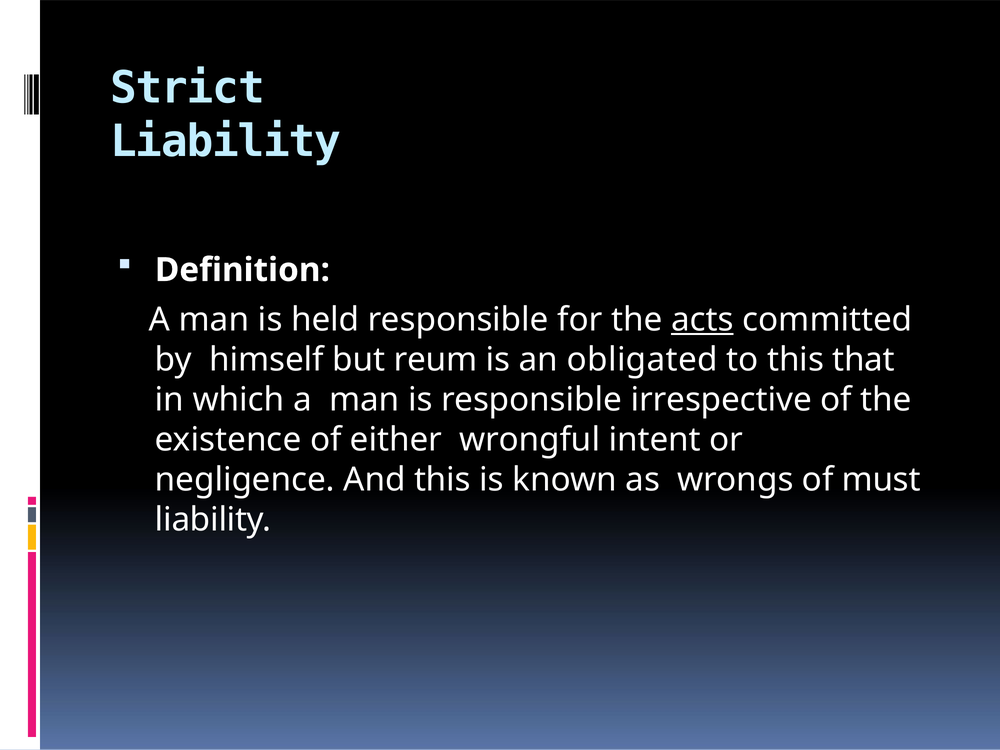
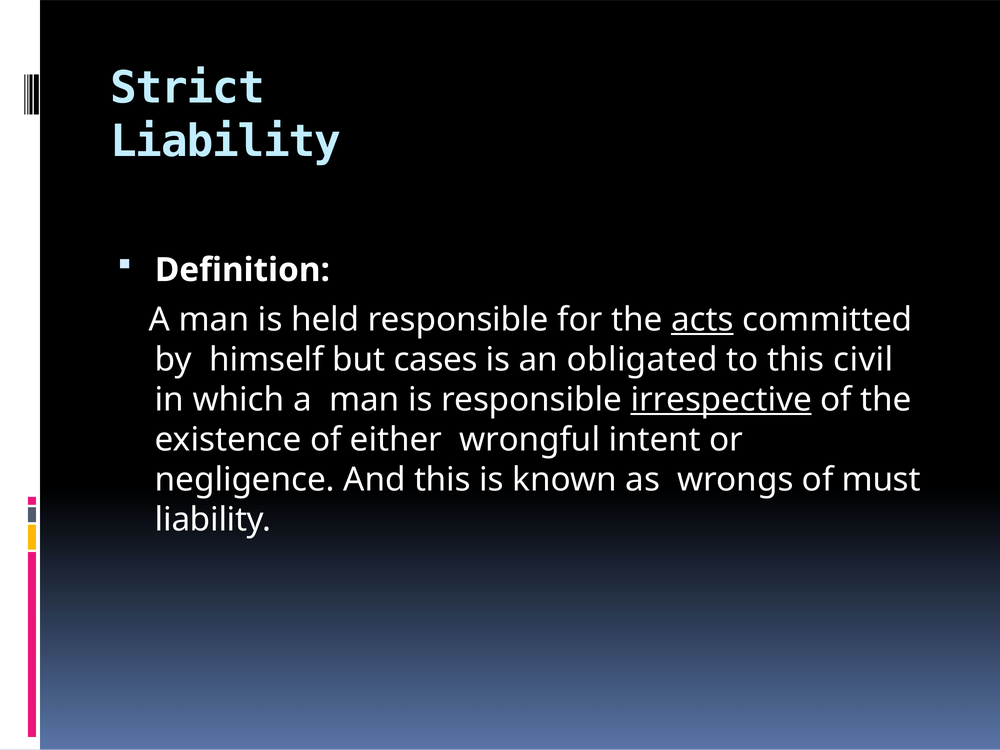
reum: reum -> cases
that: that -> civil
irrespective underline: none -> present
